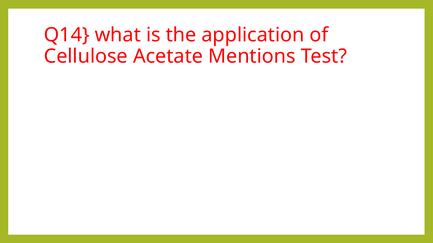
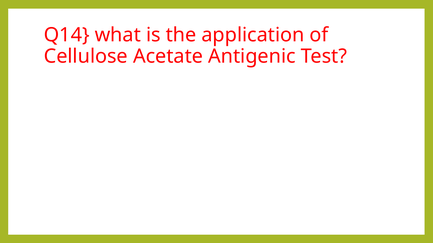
Mentions: Mentions -> Antigenic
